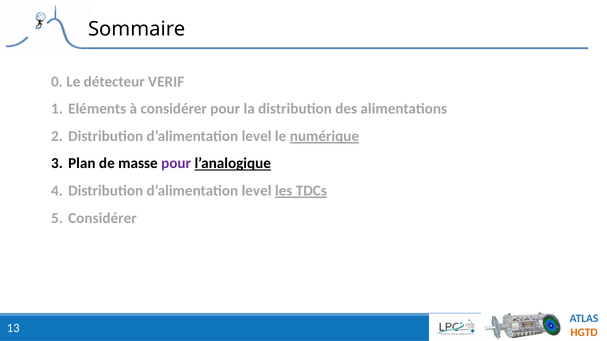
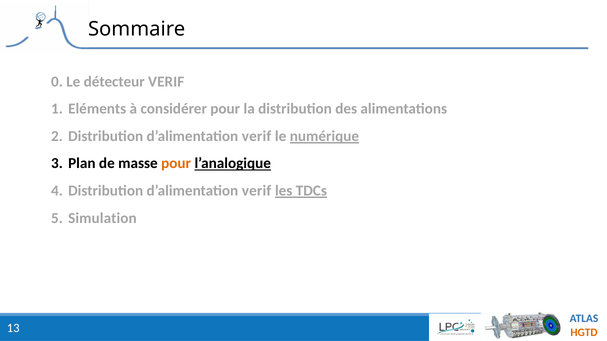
level at (257, 136): level -> verif
pour at (176, 164) colour: purple -> orange
level at (257, 191): level -> verif
Considérer at (102, 218): Considérer -> Simulation
